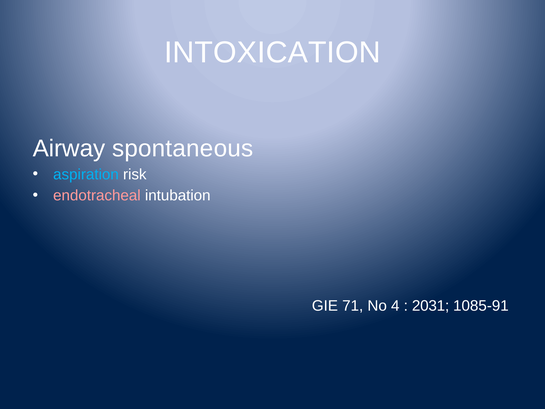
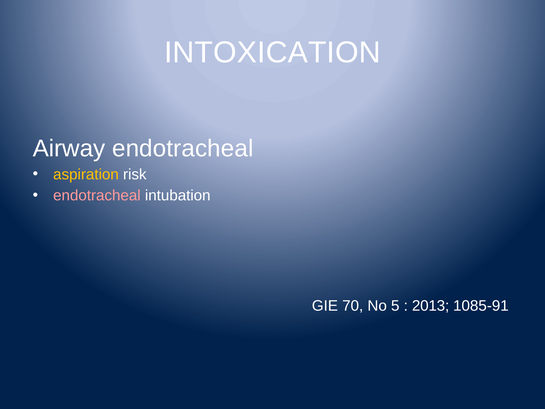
Airway spontaneous: spontaneous -> endotracheal
aspiration colour: light blue -> yellow
71: 71 -> 70
4: 4 -> 5
2031: 2031 -> 2013
